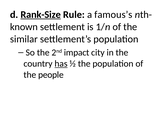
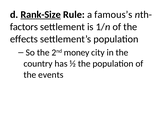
known: known -> factors
similar: similar -> effects
impact: impact -> money
has underline: present -> none
people: people -> events
